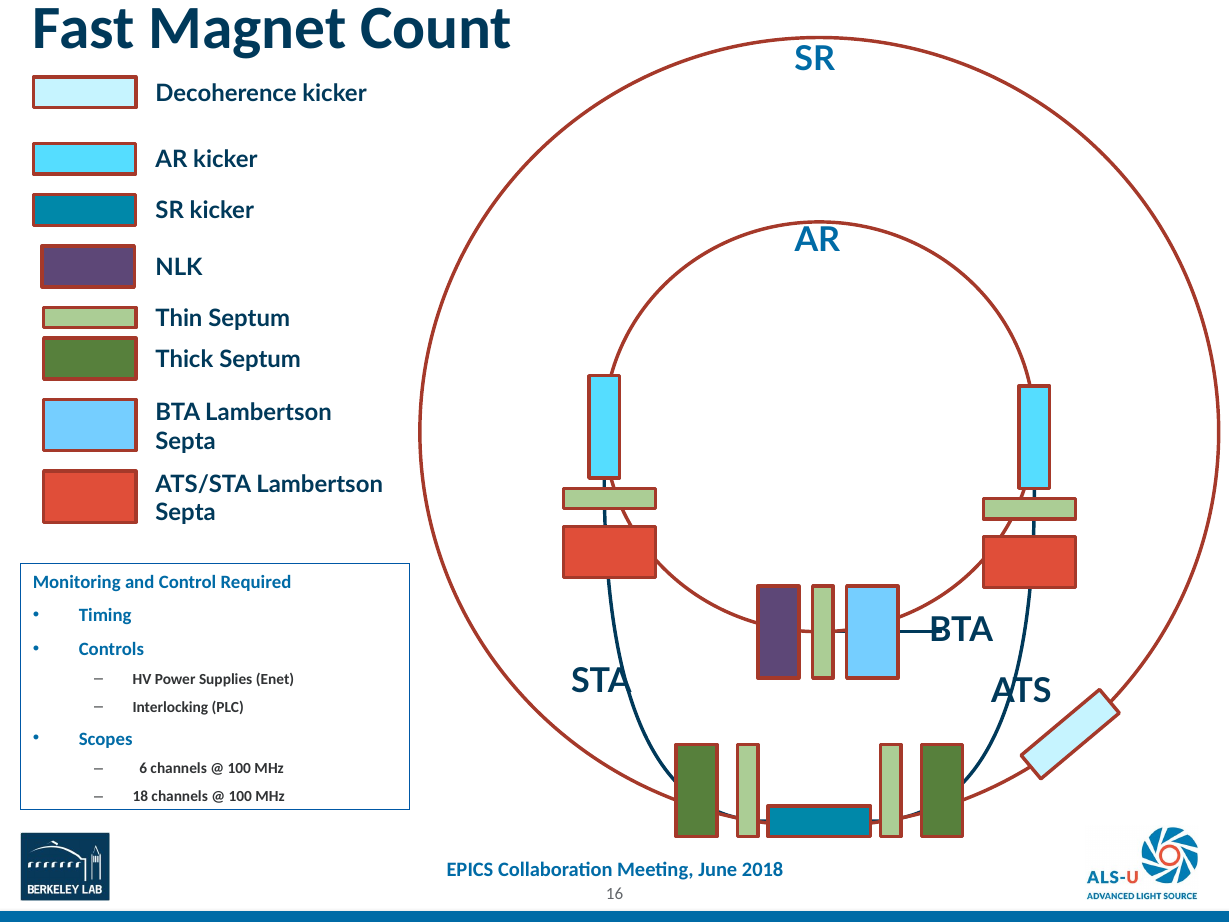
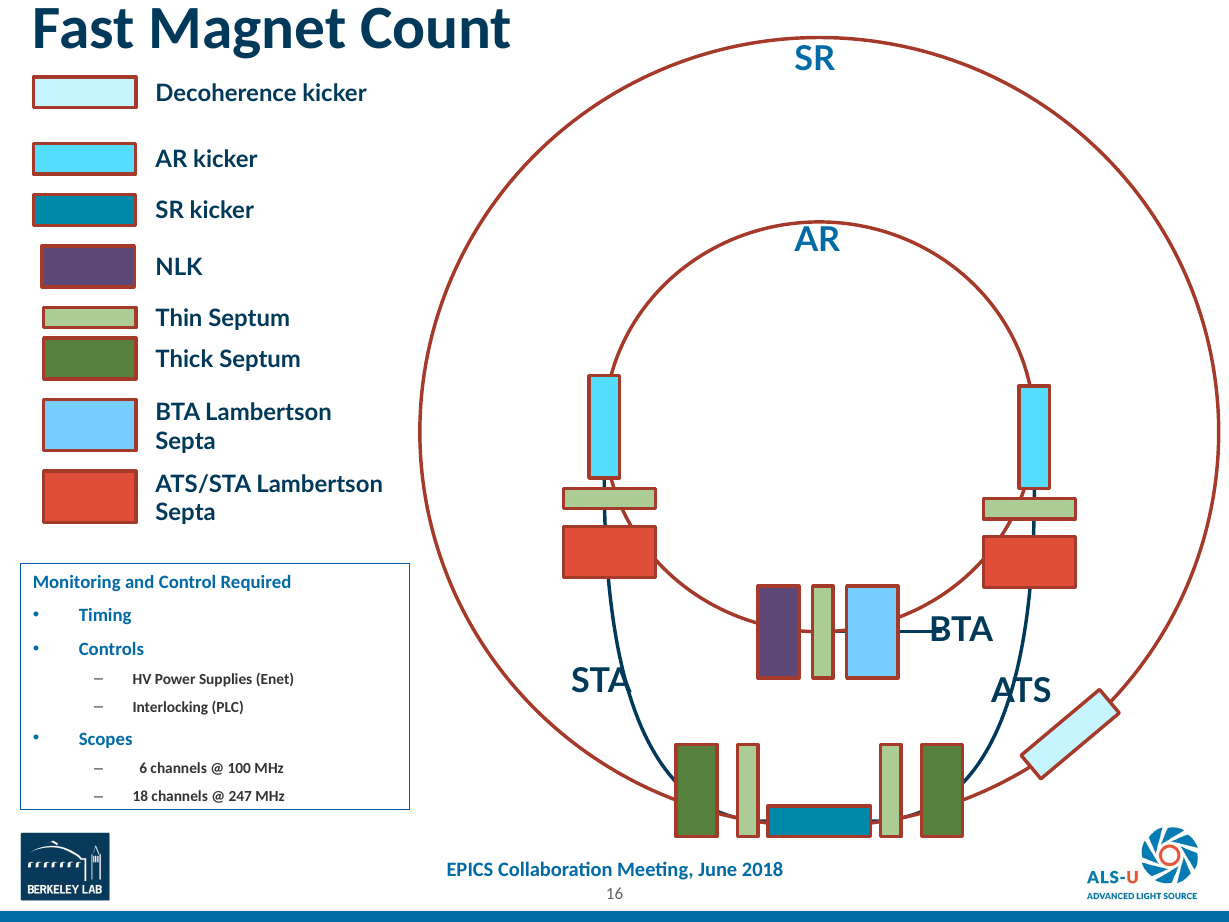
100 at (240, 797): 100 -> 247
